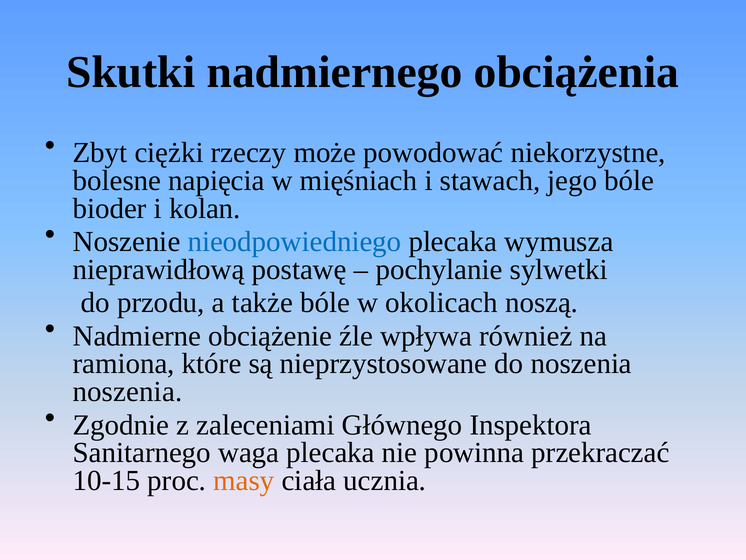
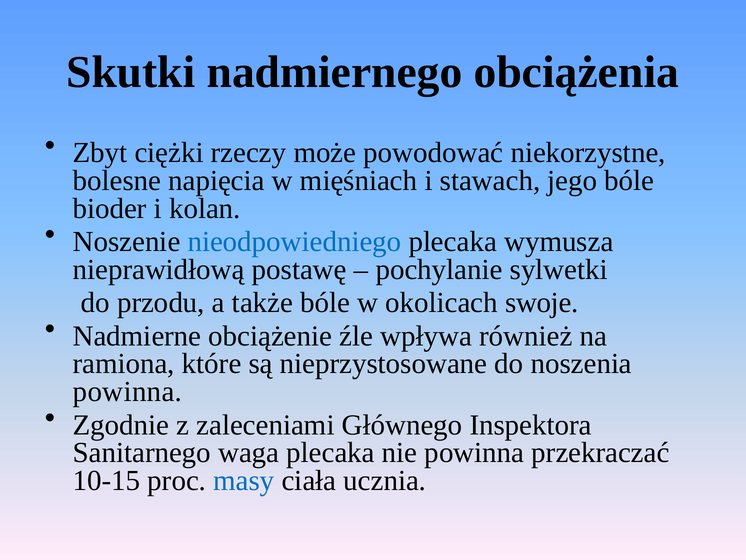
noszą: noszą -> swoje
noszenia at (128, 391): noszenia -> powinna
masy colour: orange -> blue
